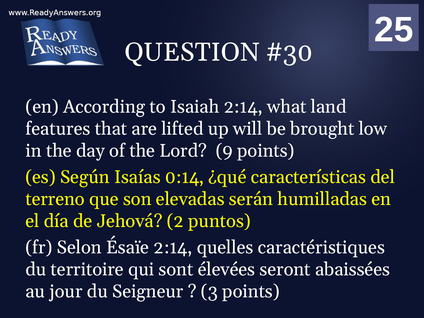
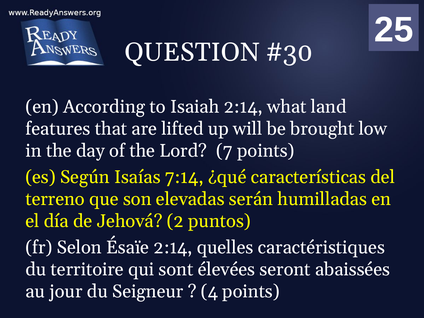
9: 9 -> 7
0:14: 0:14 -> 7:14
3: 3 -> 4
